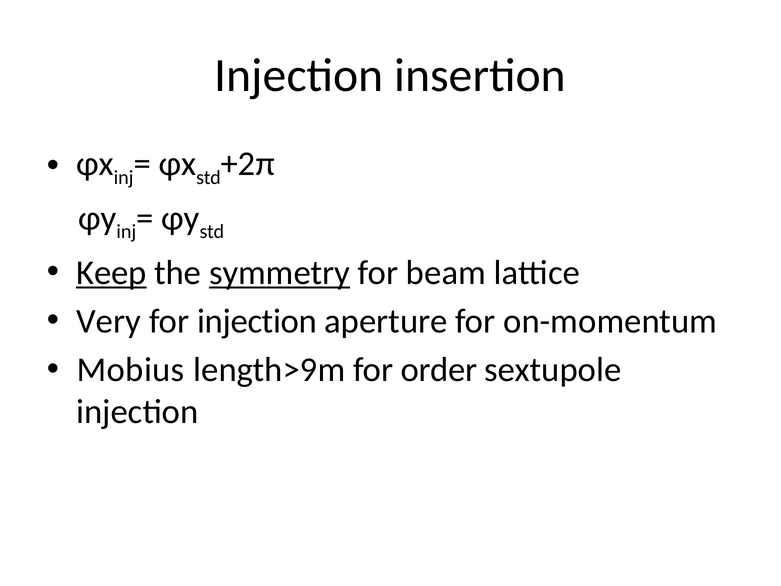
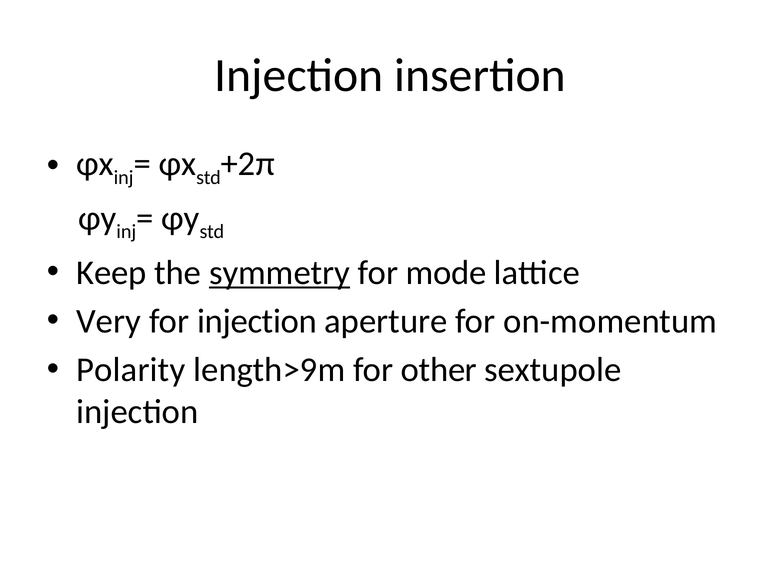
Keep underline: present -> none
beam: beam -> mode
Mobius: Mobius -> Polarity
order: order -> other
